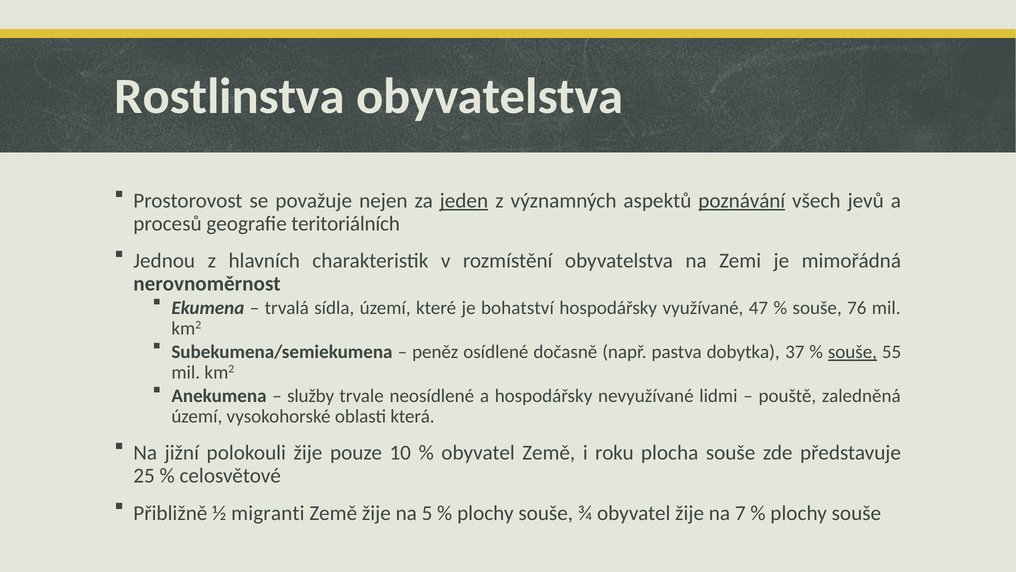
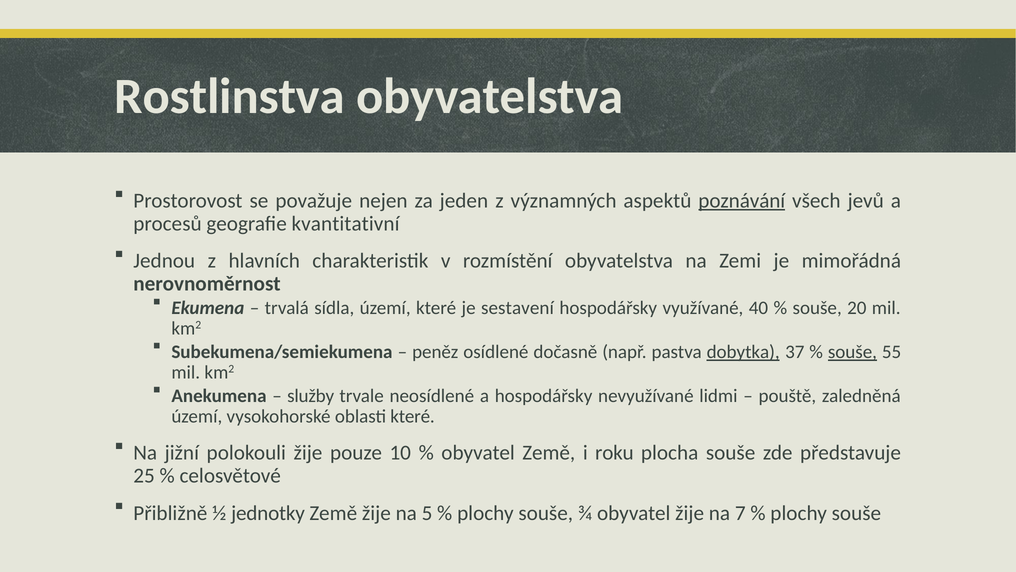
jeden underline: present -> none
teritoriálních: teritoriálních -> kvantitativní
bohatství: bohatství -> sestavení
47: 47 -> 40
76: 76 -> 20
dobytka underline: none -> present
oblasti která: která -> které
migranti: migranti -> jednotky
